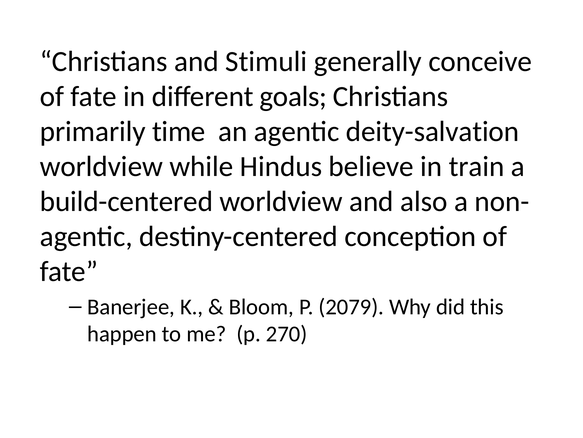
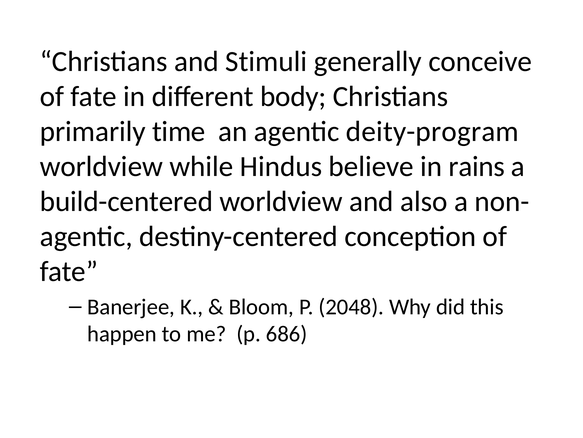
goals: goals -> body
deity-salvation: deity-salvation -> deity-program
train: train -> rains
2079: 2079 -> 2048
270: 270 -> 686
